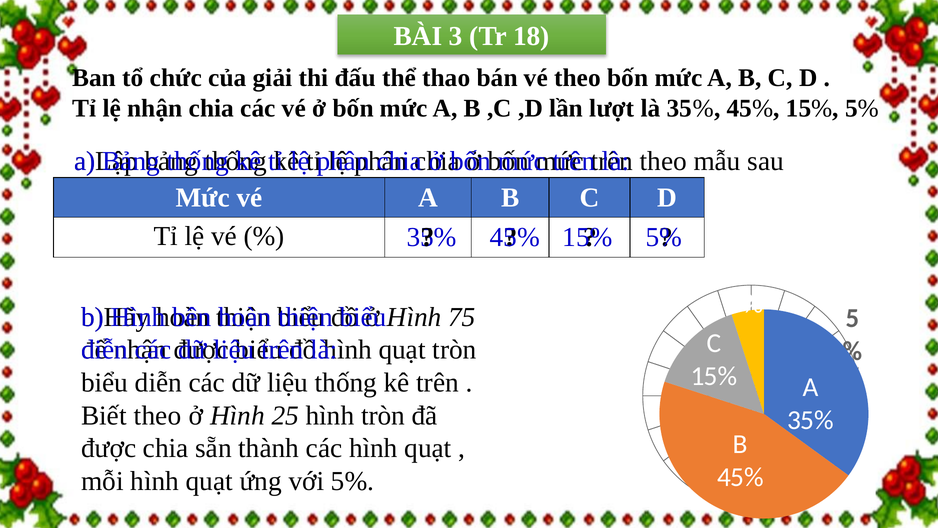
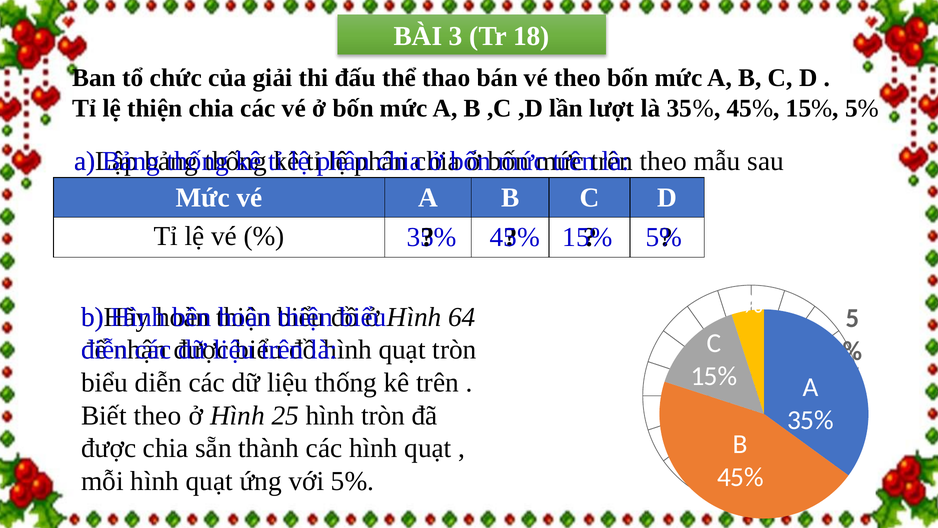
lệ nhận: nhận -> thiện
75: 75 -> 64
